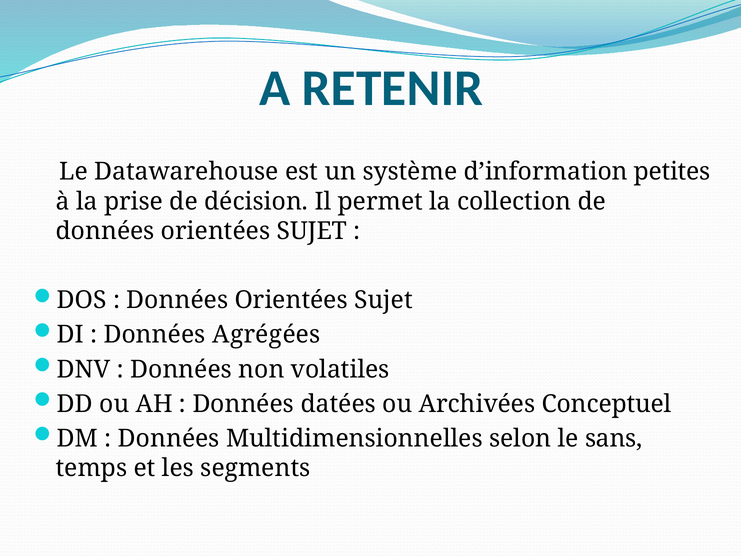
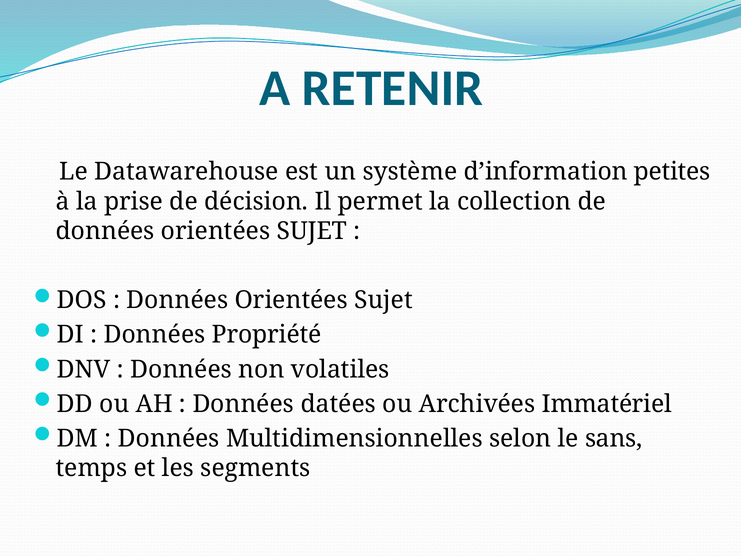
Agrégées: Agrégées -> Propriété
Conceptuel: Conceptuel -> Immatériel
